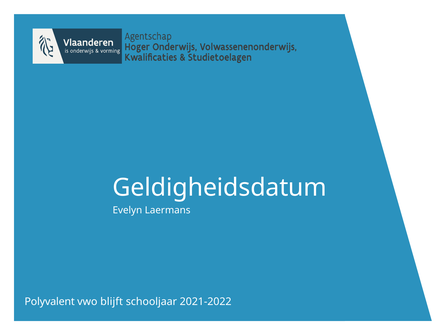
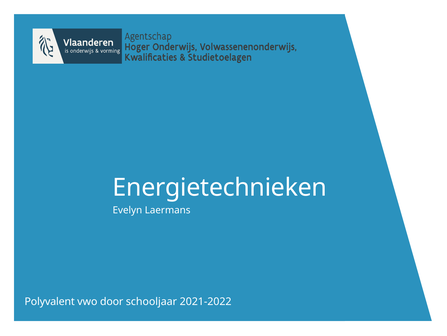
Geldigheidsdatum: Geldigheidsdatum -> Energietechnieken
blijft: blijft -> door
